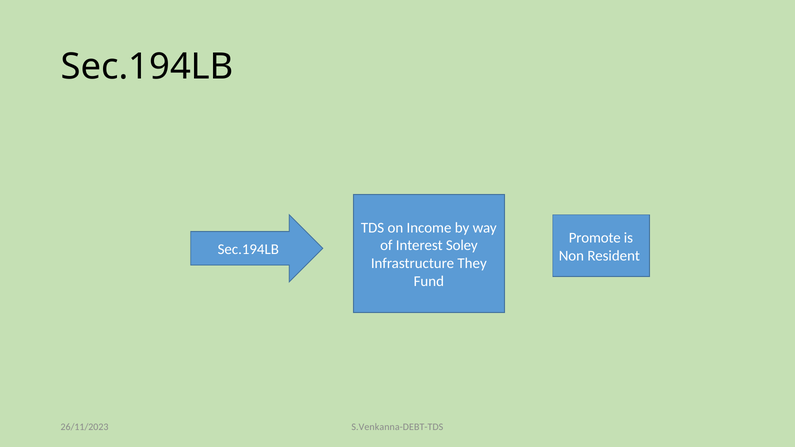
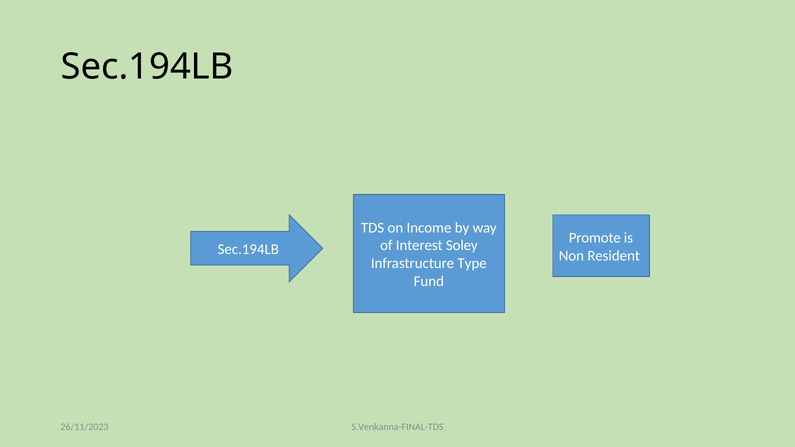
They: They -> Type
S.Venkanna-DEBT-TDS: S.Venkanna-DEBT-TDS -> S.Venkanna-FINAL-TDS
